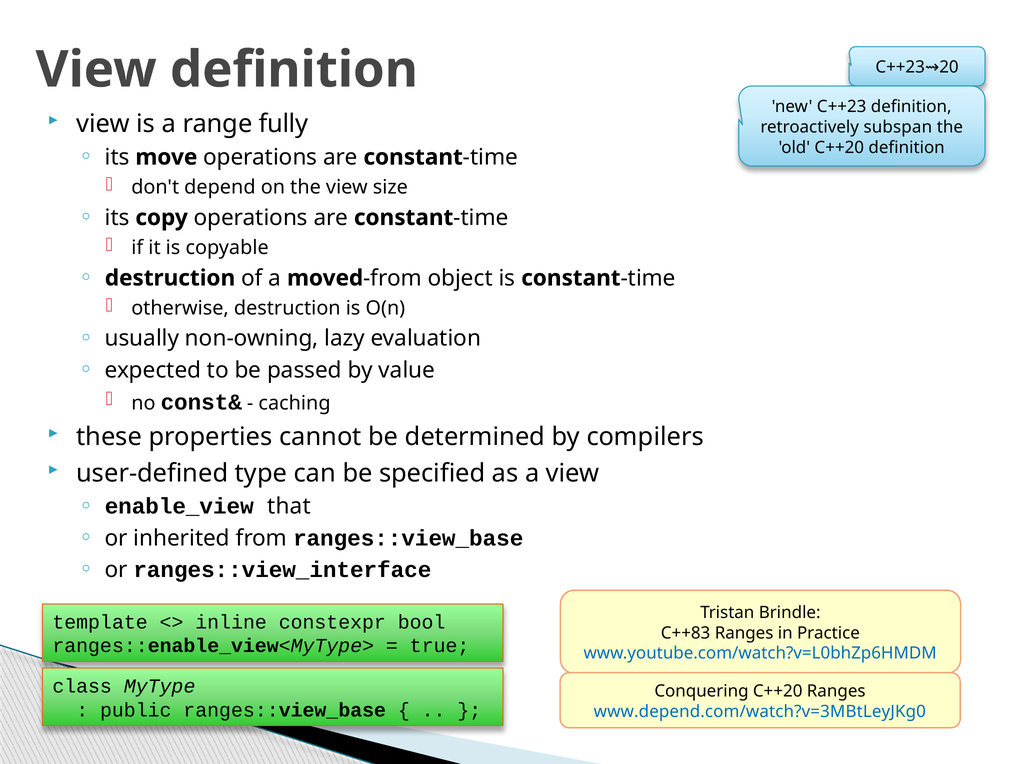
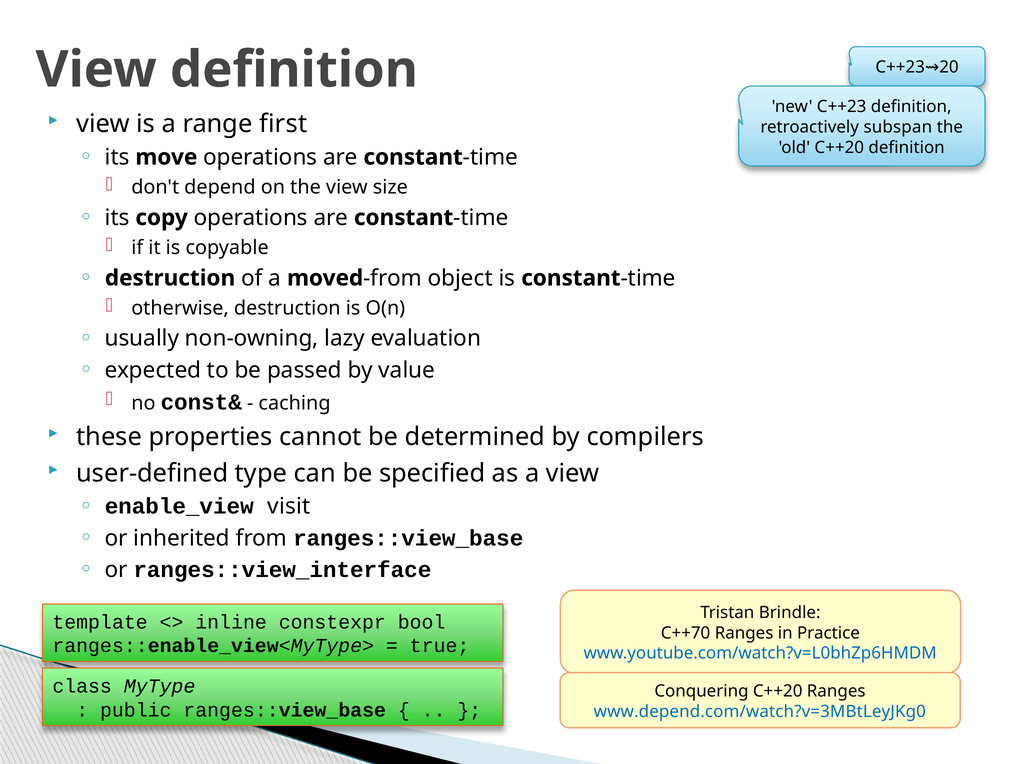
fully: fully -> first
that: that -> visit
C++83: C++83 -> C++70
